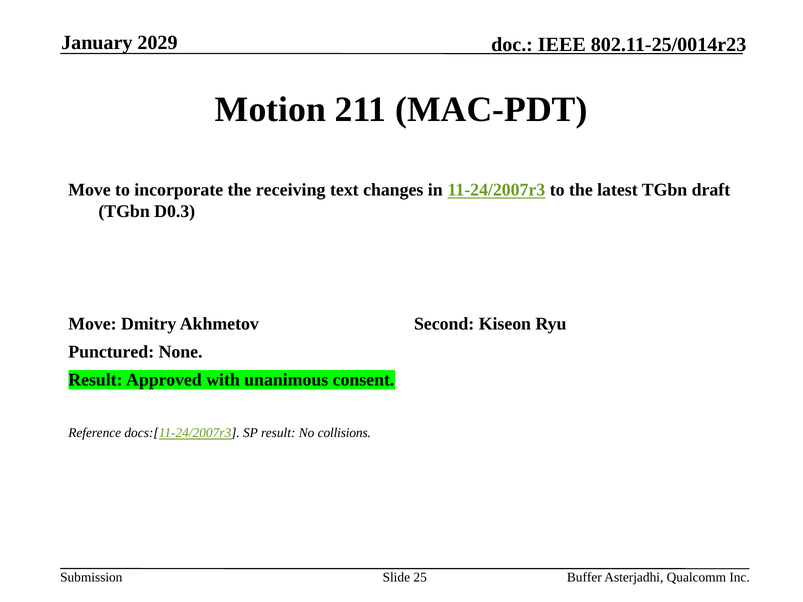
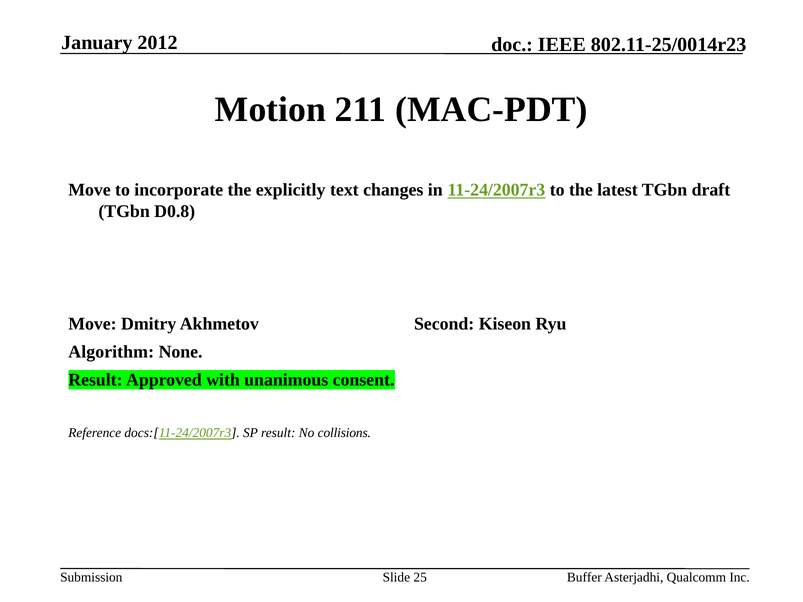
2029: 2029 -> 2012
receiving: receiving -> explicitly
D0.3: D0.3 -> D0.8
Punctured: Punctured -> Algorithm
